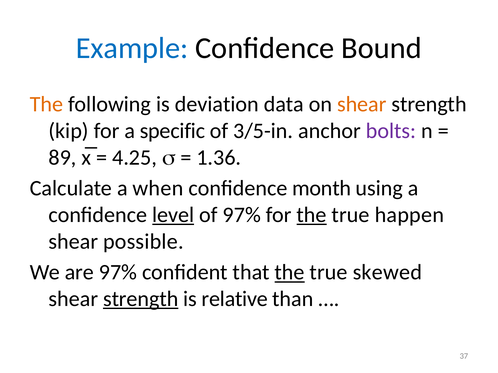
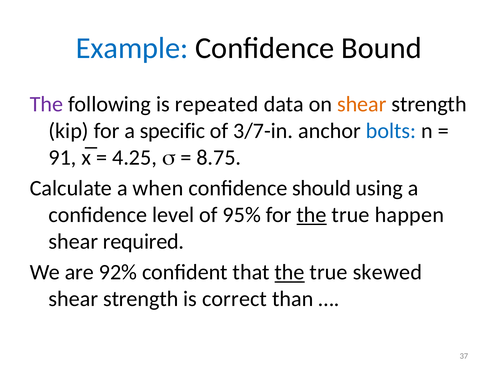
The at (47, 104) colour: orange -> purple
deviation: deviation -> repeated
3/5-in: 3/5-in -> 3/7-in
bolts colour: purple -> blue
89: 89 -> 91
1.36: 1.36 -> 8.75
month: month -> should
level underline: present -> none
of 97%: 97% -> 95%
possible: possible -> required
are 97%: 97% -> 92%
strength at (141, 299) underline: present -> none
relative: relative -> correct
